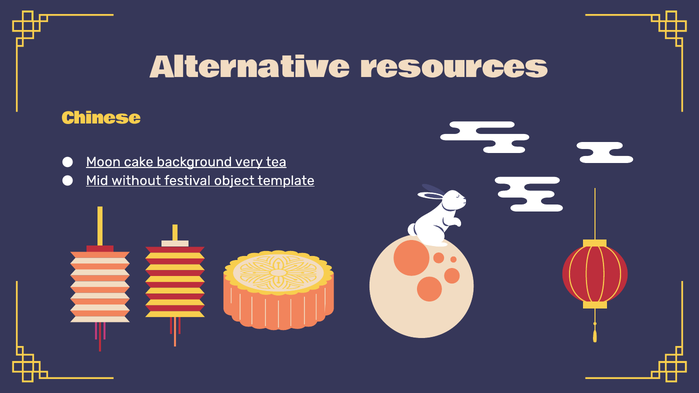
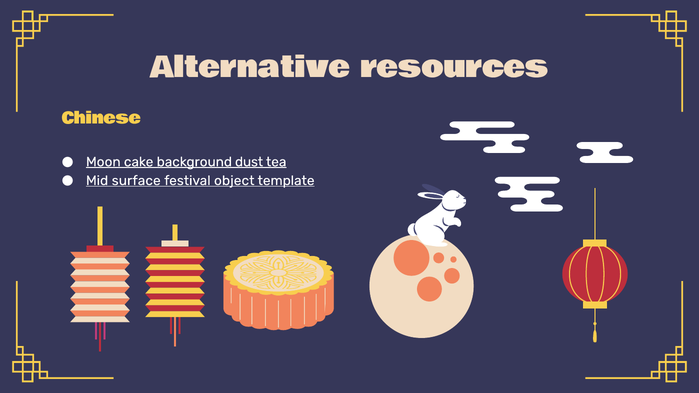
very: very -> dust
without: without -> surface
